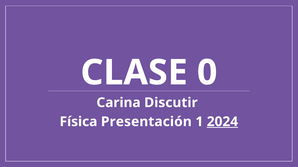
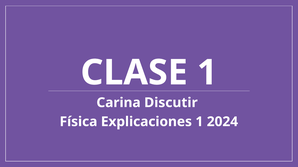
CLASE 0: 0 -> 1
Presentación: Presentación -> Explicaciones
2024 underline: present -> none
